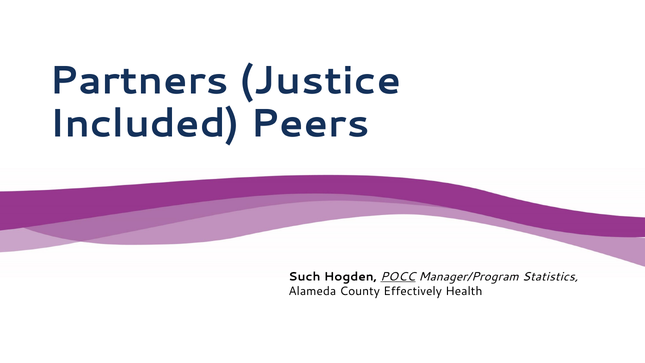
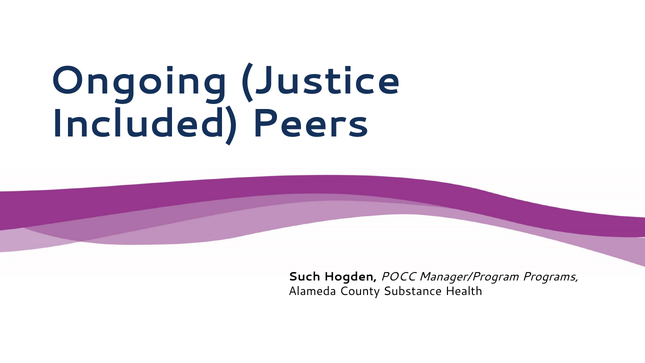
Partners: Partners -> Ongoing
POCC underline: present -> none
Statistics: Statistics -> Programs
Effectively: Effectively -> Substance
